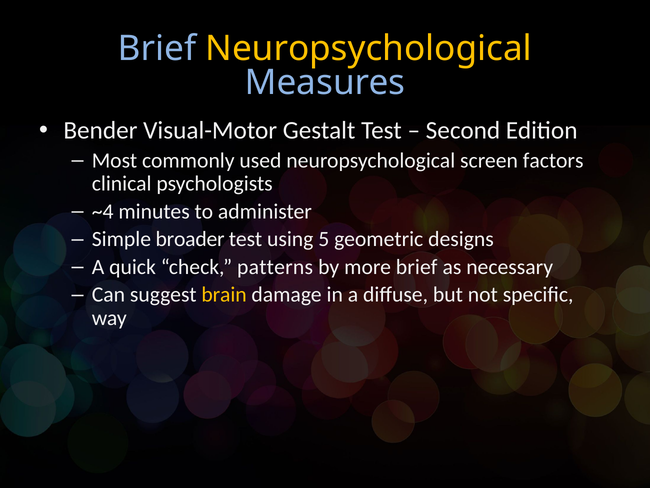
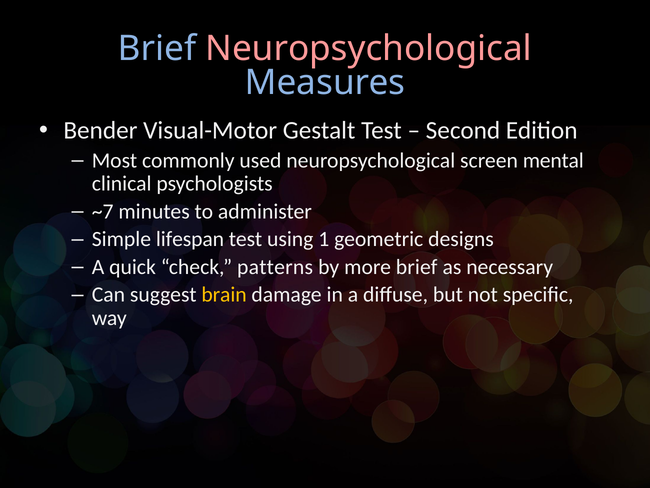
Neuropsychological at (369, 49) colour: yellow -> pink
factors: factors -> mental
~4: ~4 -> ~7
broader: broader -> lifespan
5: 5 -> 1
